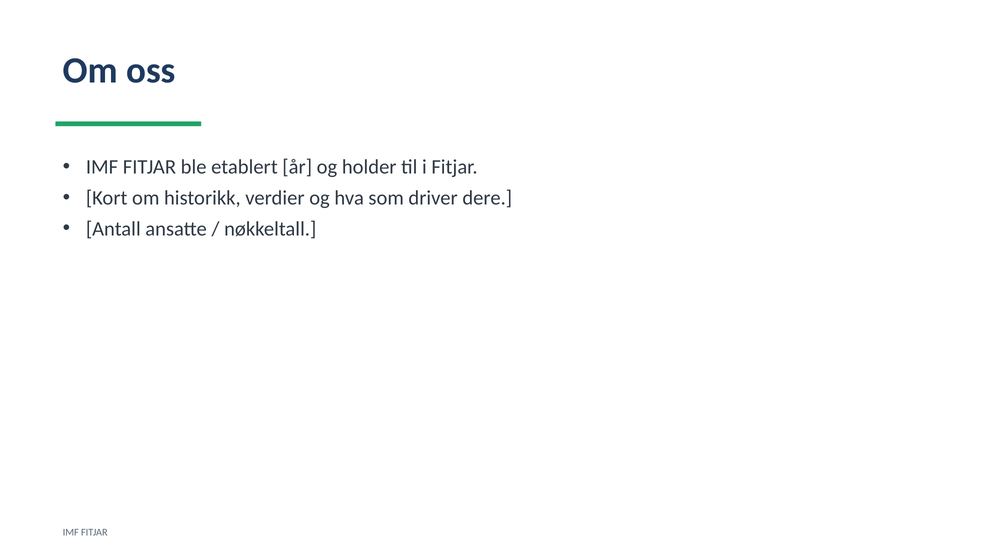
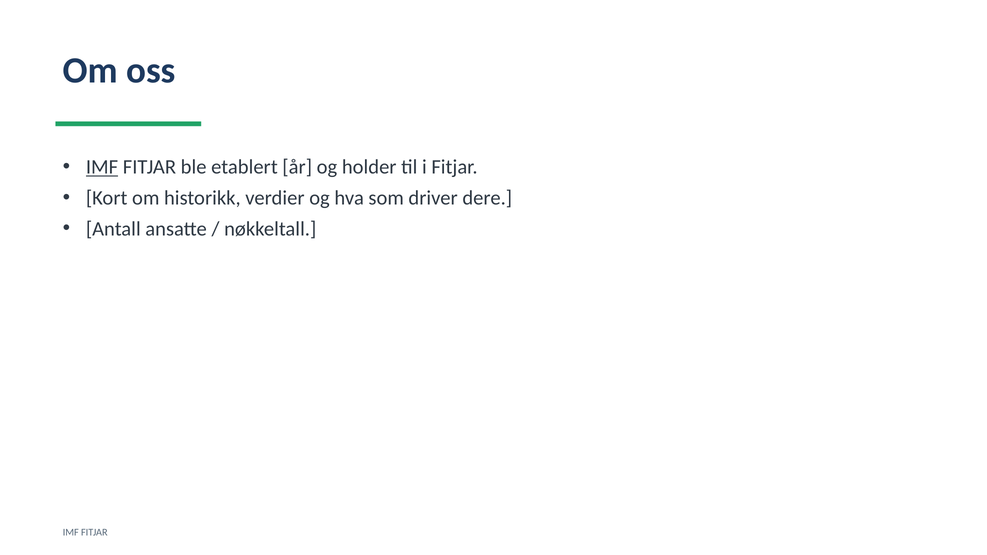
IMF at (102, 167) underline: none -> present
